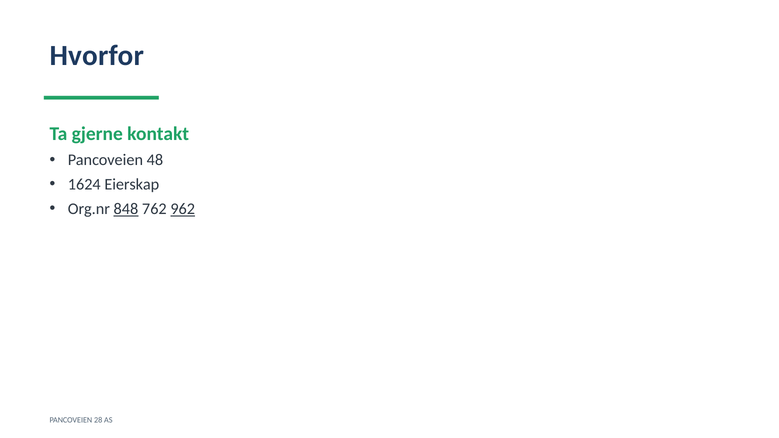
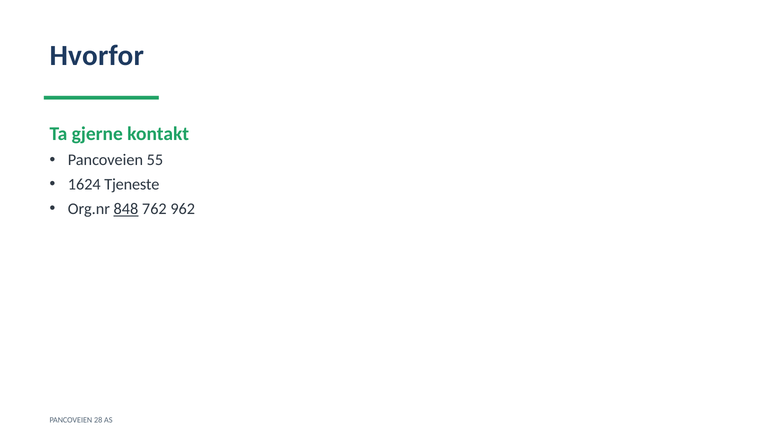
48: 48 -> 55
Eierskap: Eierskap -> Tjeneste
962 underline: present -> none
